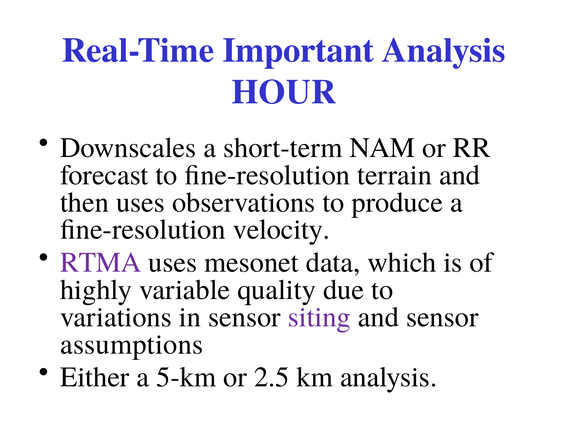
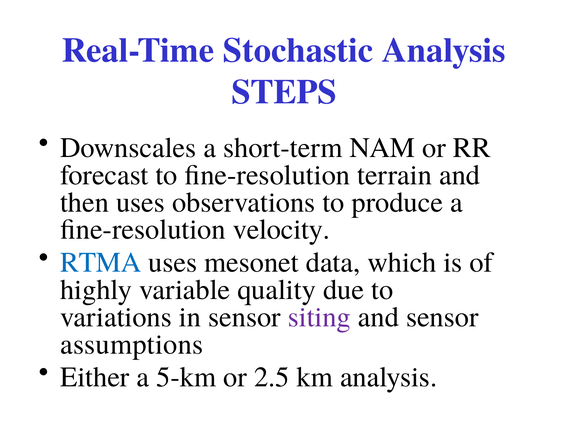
Important: Important -> Stochastic
HOUR: HOUR -> STEPS
RTMA colour: purple -> blue
